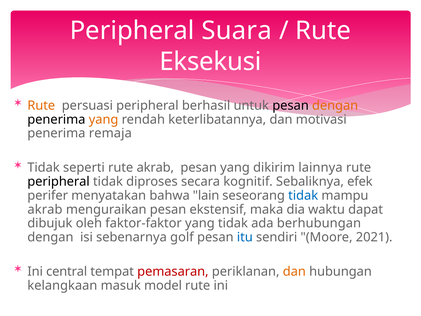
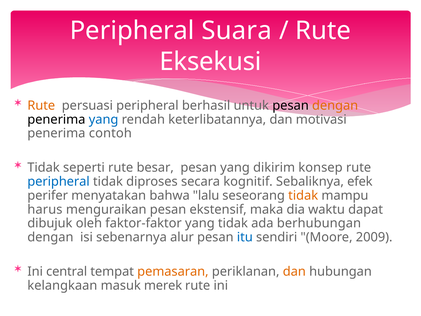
yang at (104, 119) colour: orange -> blue
remaja: remaja -> contoh
rute akrab: akrab -> besar
lainnya: lainnya -> konsep
peripheral at (59, 181) colour: black -> blue
lain: lain -> lalu
tidak at (303, 195) colour: blue -> orange
akrab at (45, 209): akrab -> harus
golf: golf -> alur
2021: 2021 -> 2009
pemasaran colour: red -> orange
model: model -> merek
